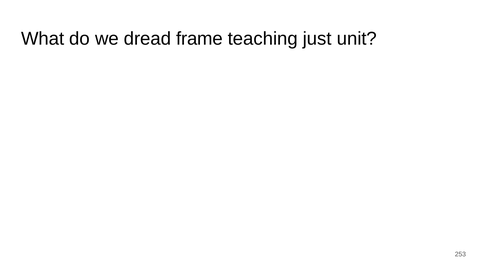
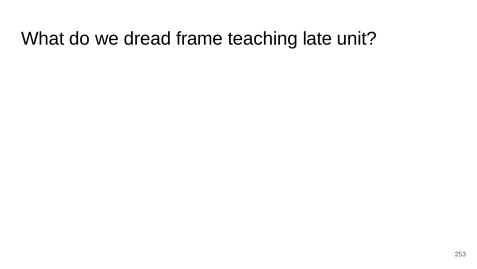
just: just -> late
